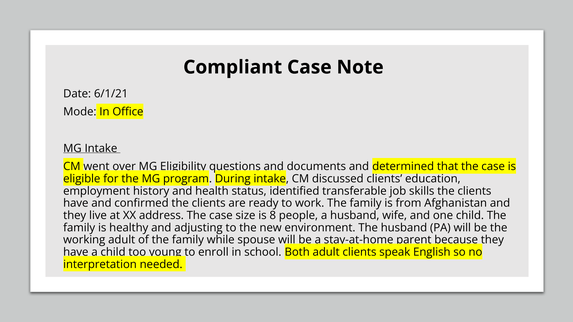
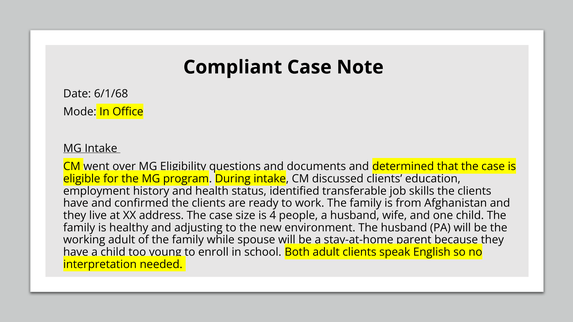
6/1/21: 6/1/21 -> 6/1/68
8: 8 -> 4
